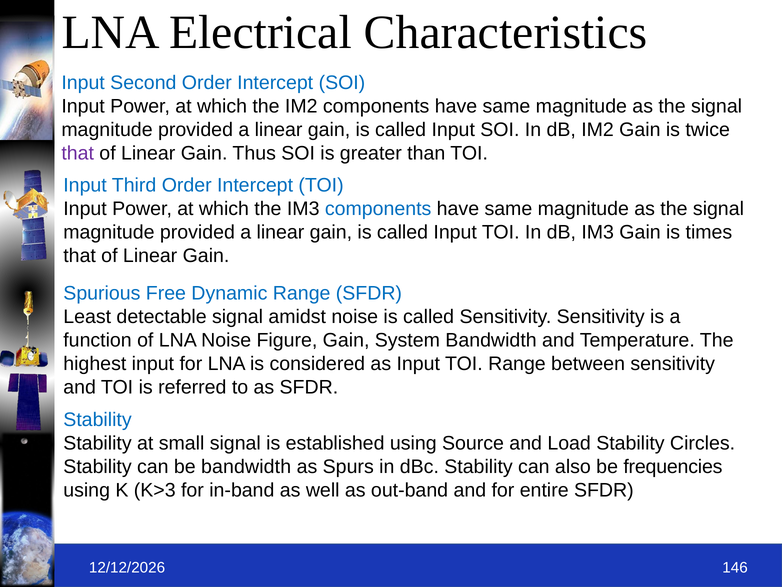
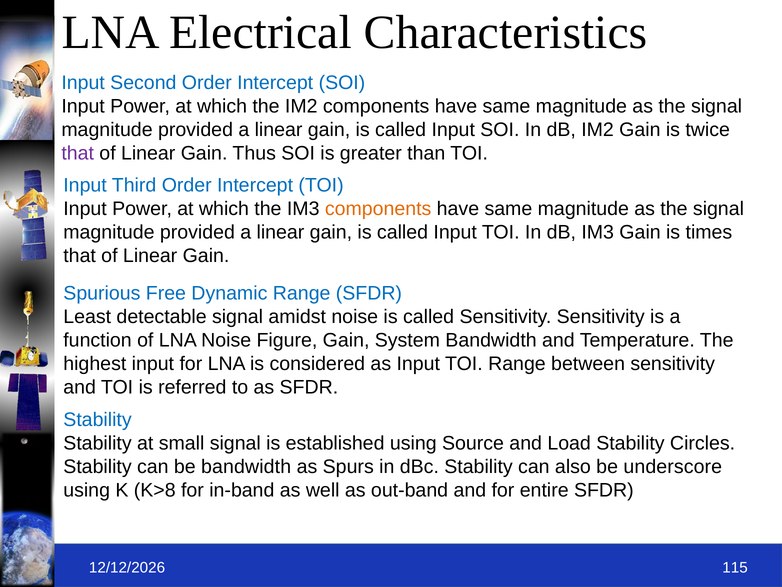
components at (378, 209) colour: blue -> orange
frequencies: frequencies -> underscore
K>3: K>3 -> K>8
146: 146 -> 115
